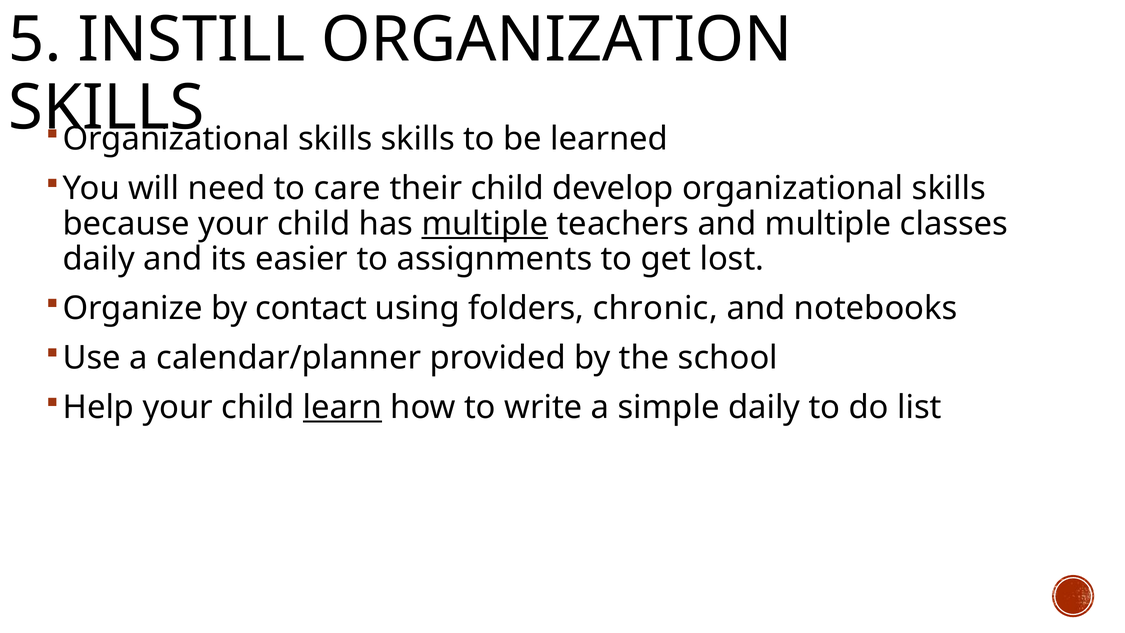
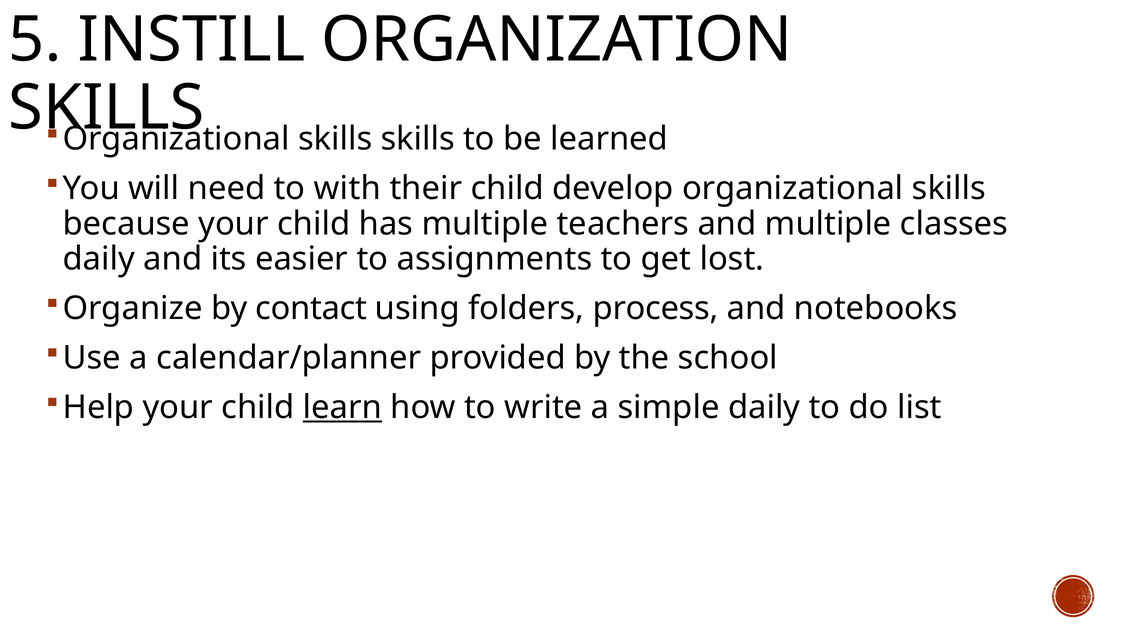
care: care -> with
multiple at (485, 224) underline: present -> none
chronic: chronic -> process
